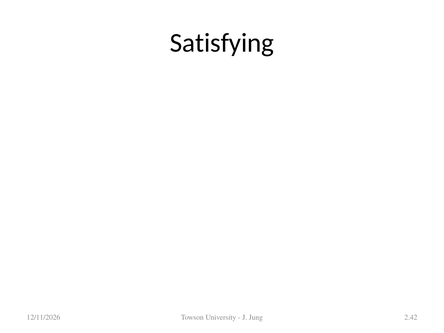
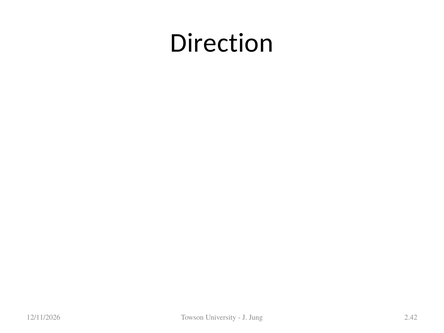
Satisfying: Satisfying -> Direction
